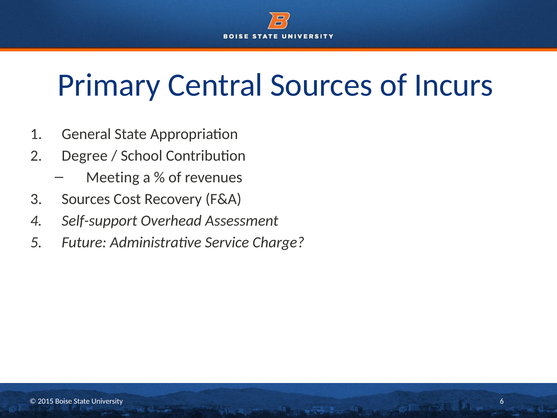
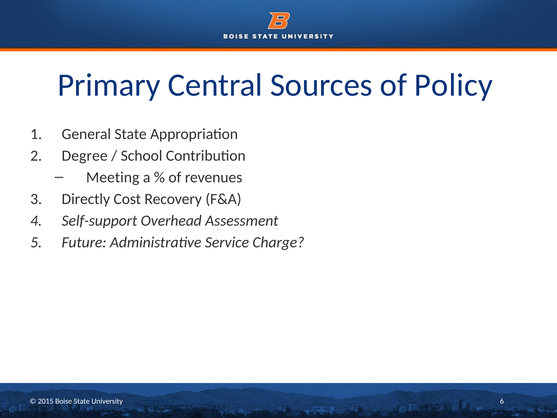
Incurs: Incurs -> Policy
Sources at (86, 199): Sources -> Directly
